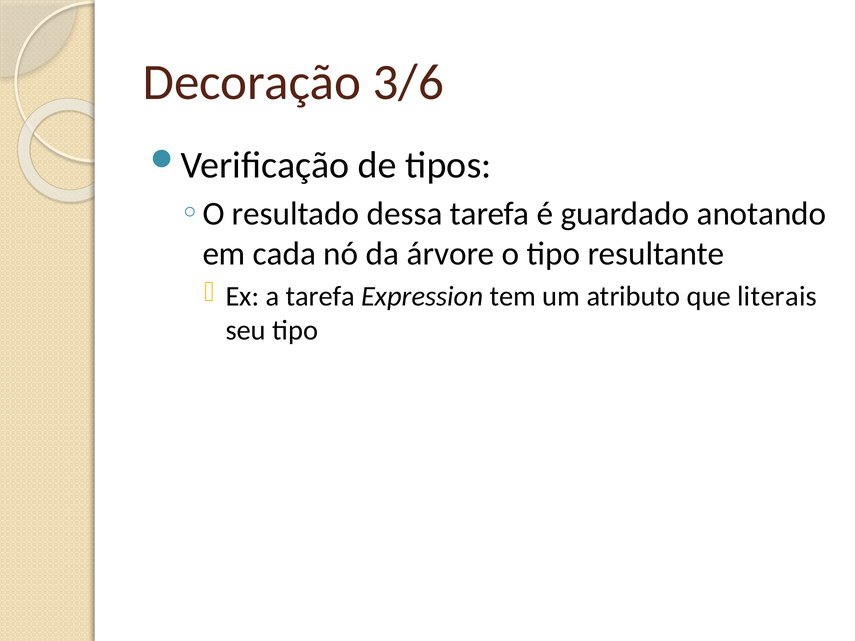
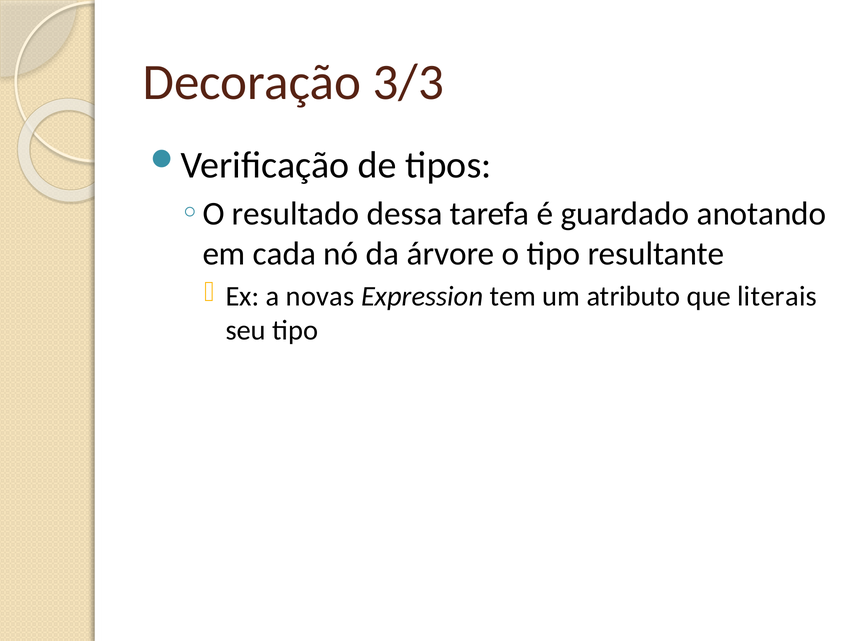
3/6: 3/6 -> 3/3
a tarefa: tarefa -> novas
